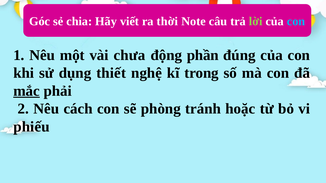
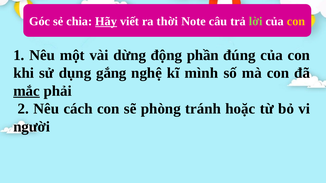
Hãy underline: none -> present
con at (296, 21) colour: light blue -> yellow
chưa: chưa -> dừng
thiết: thiết -> gắng
trong: trong -> mình
phiếu: phiếu -> người
